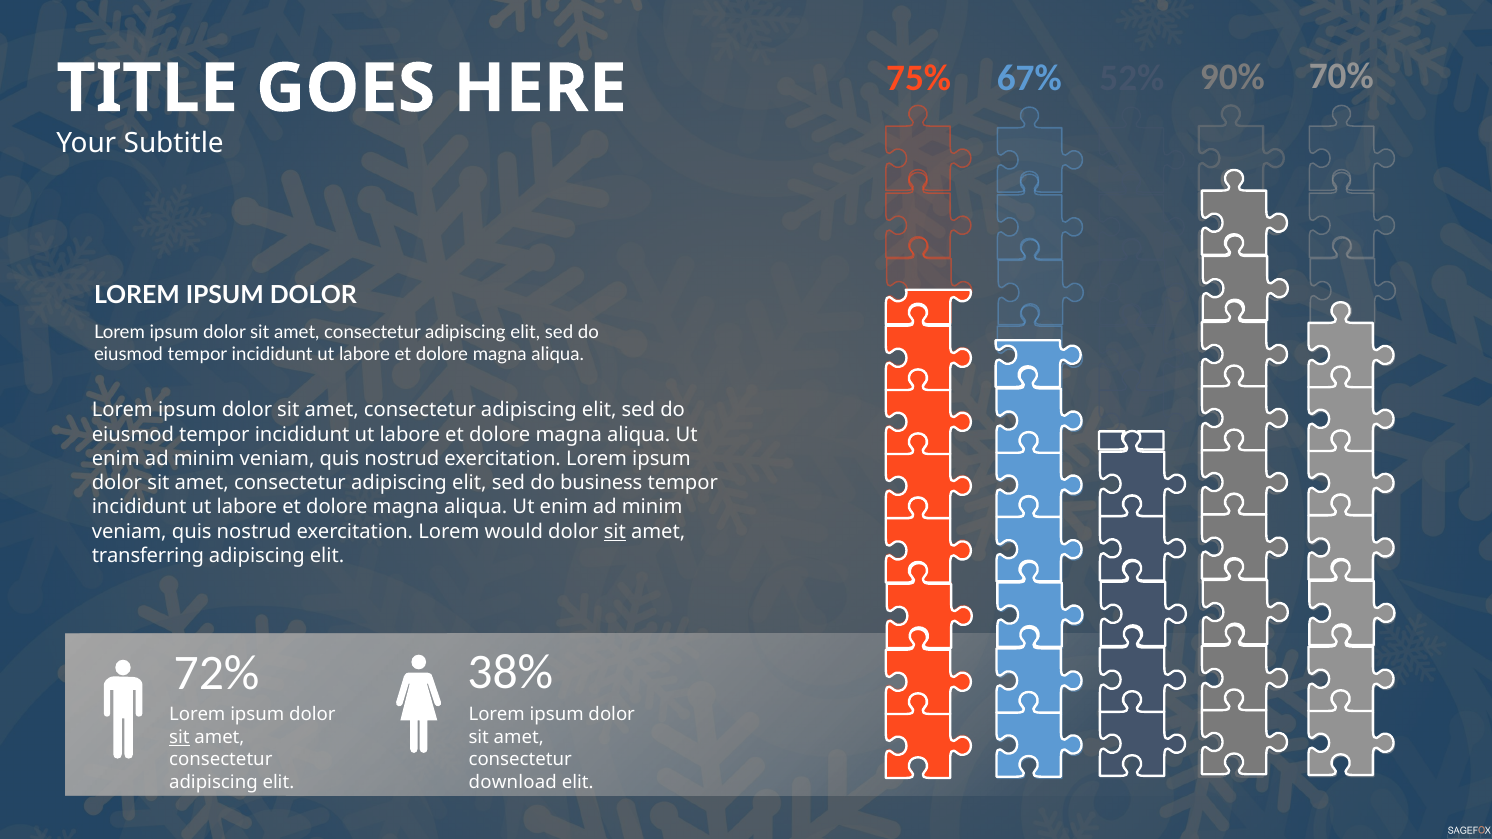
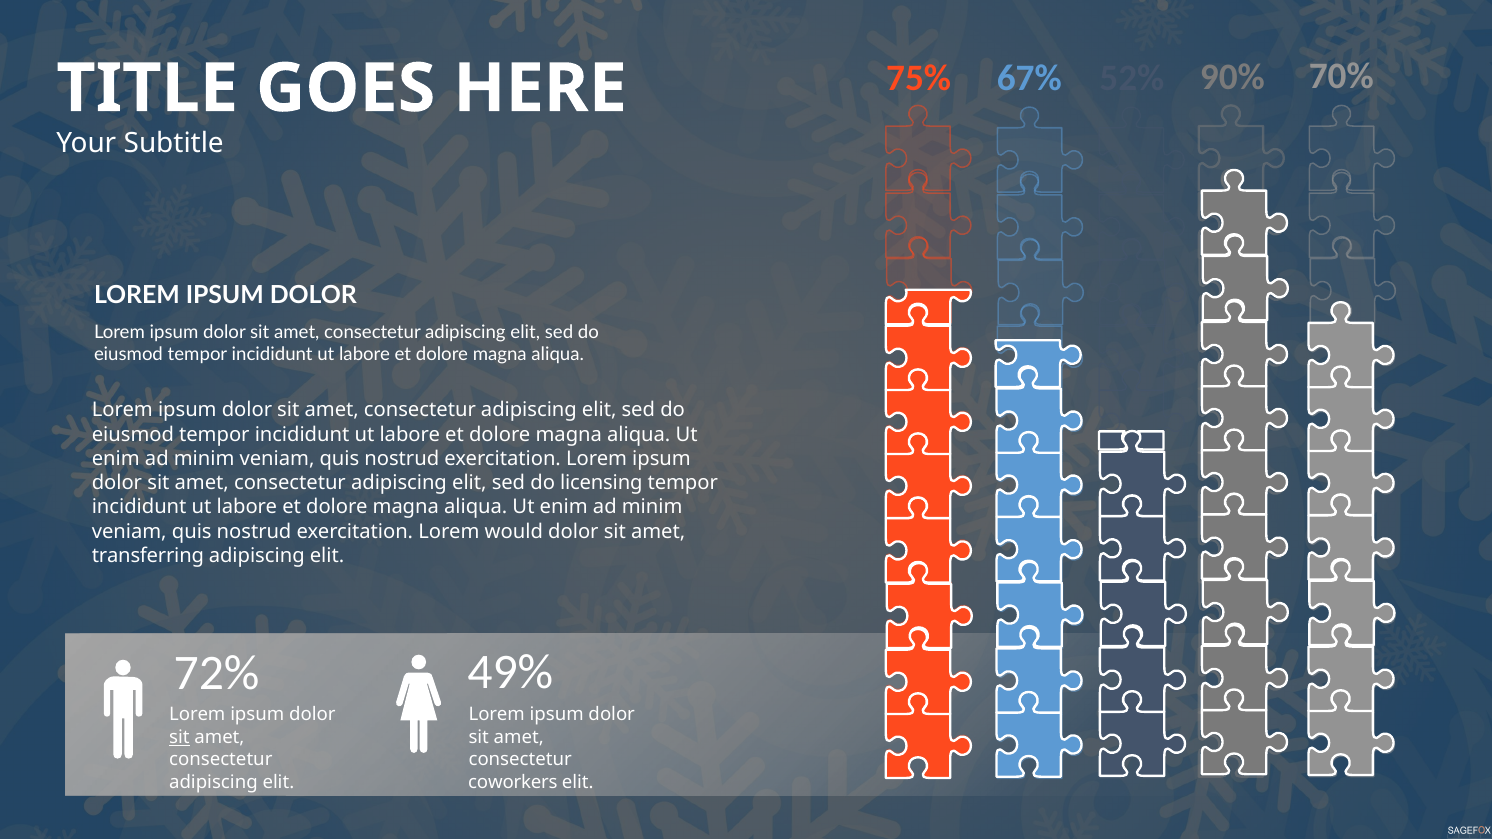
business: business -> licensing
sit at (615, 532) underline: present -> none
38%: 38% -> 49%
download: download -> coworkers
